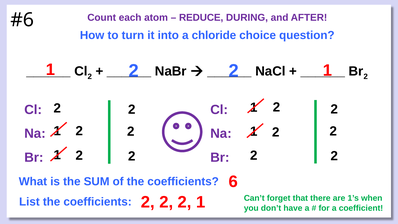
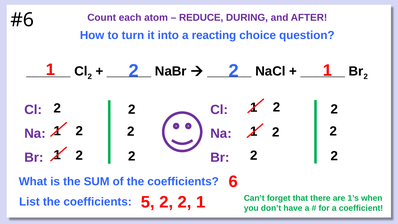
chloride: chloride -> reacting
coefficients 2: 2 -> 5
